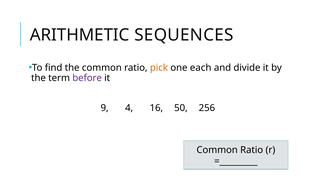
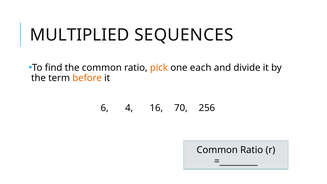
ARITHMETIC: ARITHMETIC -> MULTIPLIED
before colour: purple -> orange
9: 9 -> 6
50: 50 -> 70
